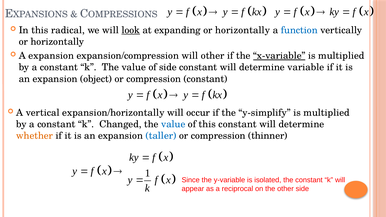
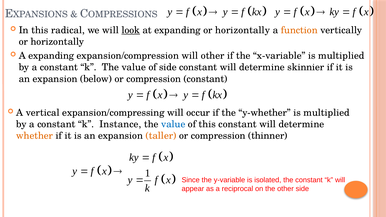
function colour: blue -> orange
A expansion: expansion -> expanding
x-variable underline: present -> none
variable: variable -> skinnier
object: object -> below
expansion/horizontally: expansion/horizontally -> expansion/compressing
y-simplify: y-simplify -> y-whether
Changed: Changed -> Instance
taller colour: blue -> orange
